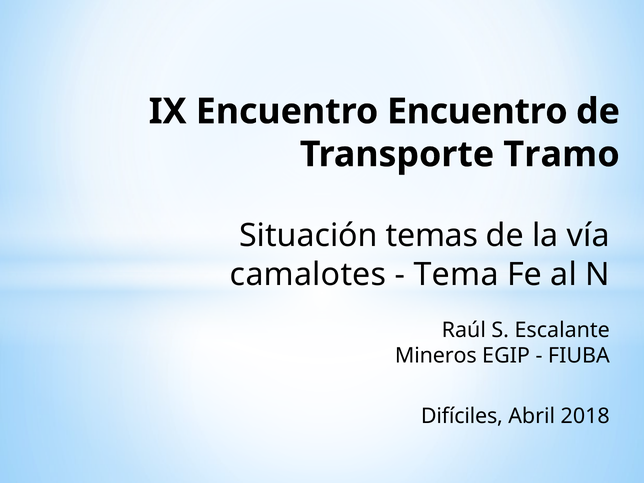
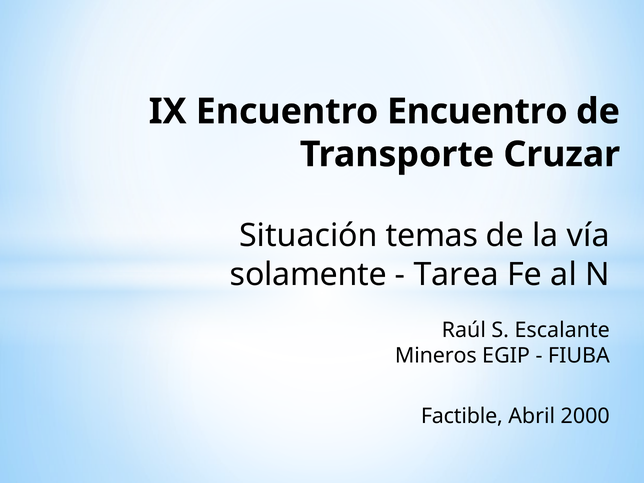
Tramo: Tramo -> Cruzar
camalotes: camalotes -> solamente
Tema: Tema -> Tarea
Difíciles: Difíciles -> Factible
2018: 2018 -> 2000
